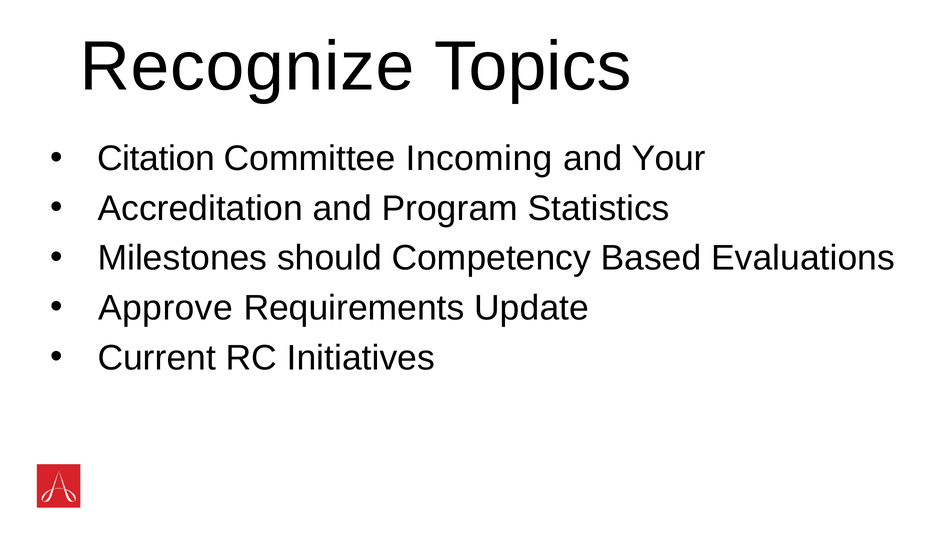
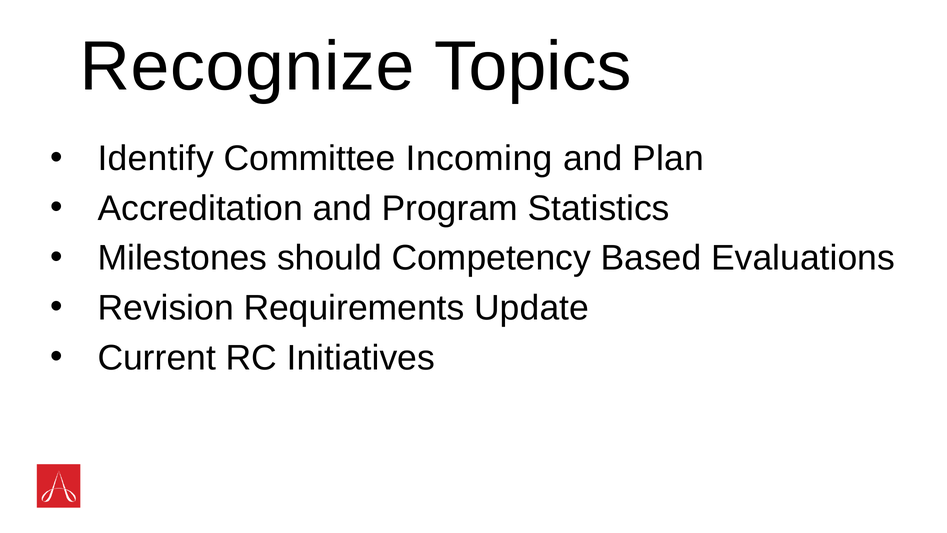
Citation: Citation -> Identify
Your: Your -> Plan
Approve: Approve -> Revision
